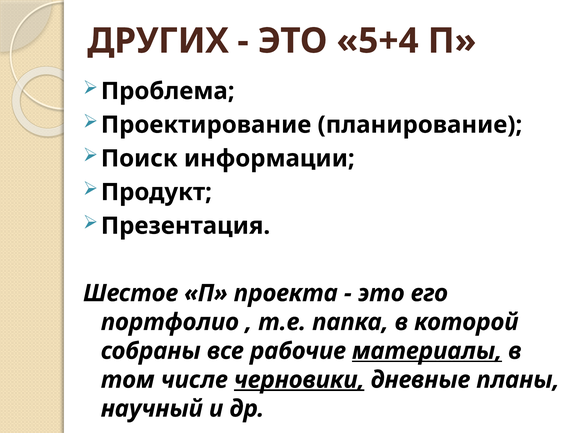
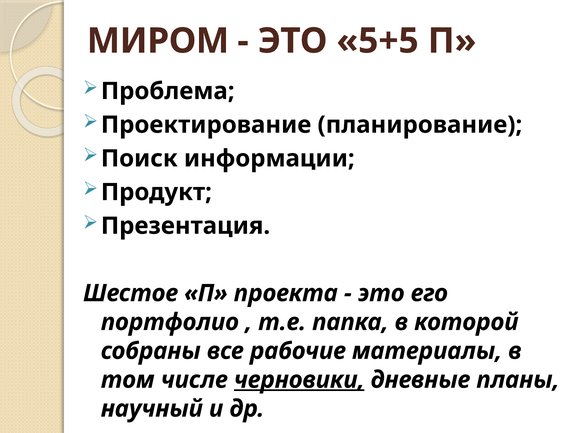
ДРУГИХ: ДРУГИХ -> МИРОМ
5+4: 5+4 -> 5+5
материалы underline: present -> none
